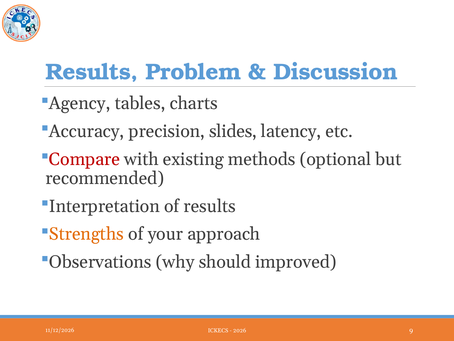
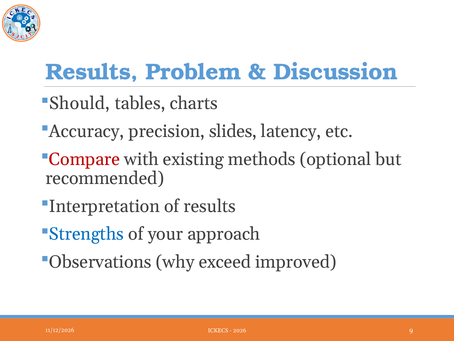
Agency: Agency -> Should
Strengths colour: orange -> blue
should: should -> exceed
